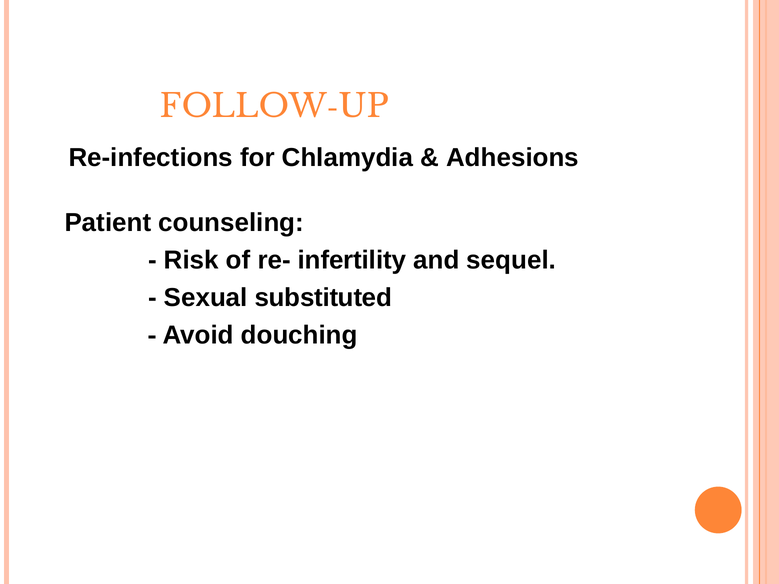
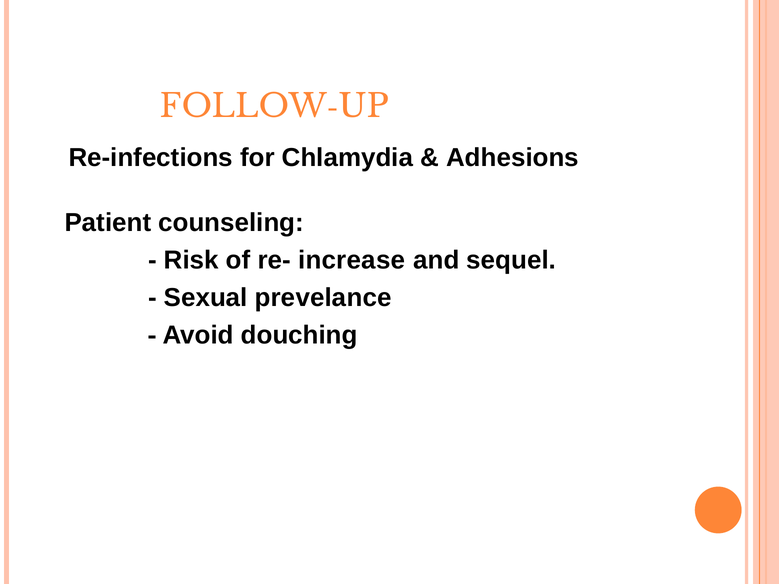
infertility: infertility -> increase
substituted: substituted -> prevelance
